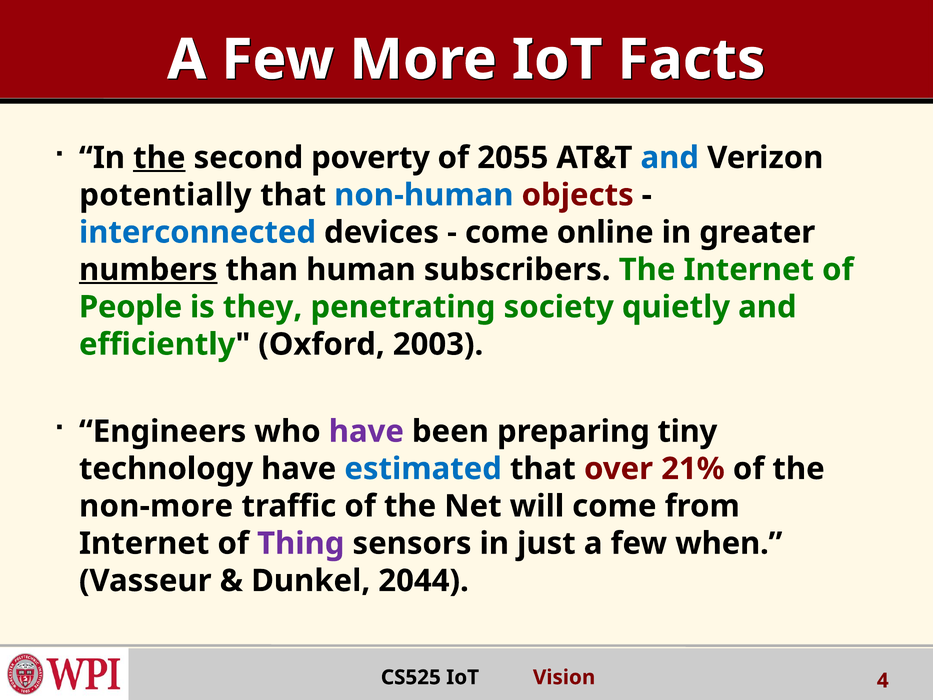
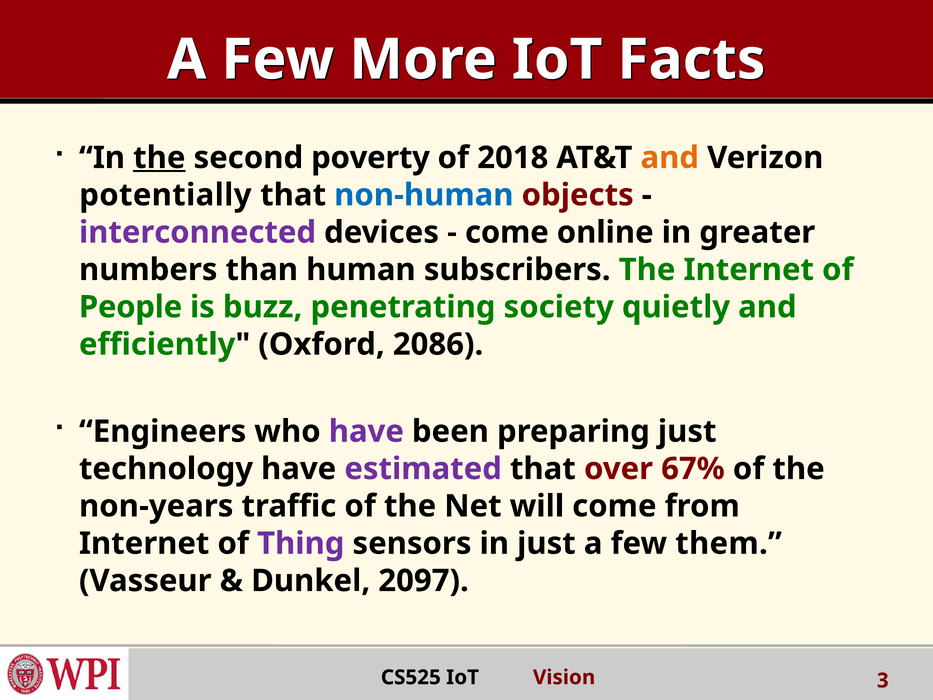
2055: 2055 -> 2018
and at (670, 158) colour: blue -> orange
interconnected colour: blue -> purple
numbers underline: present -> none
they: they -> buzz
2003: 2003 -> 2086
preparing tiny: tiny -> just
estimated colour: blue -> purple
21%: 21% -> 67%
non-more: non-more -> non-years
when: when -> them
2044: 2044 -> 2097
4: 4 -> 3
